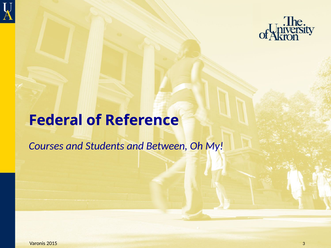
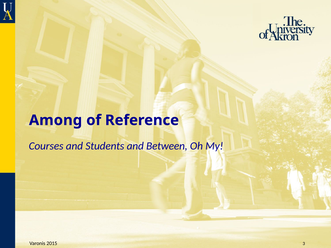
Federal: Federal -> Among
